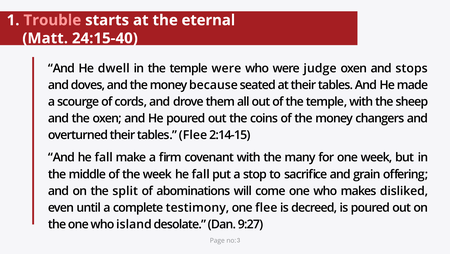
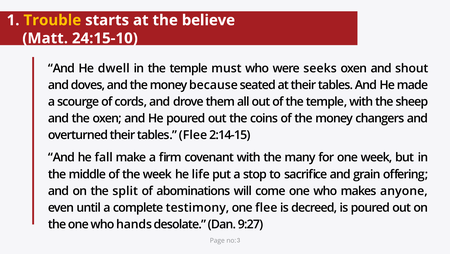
Trouble colour: pink -> yellow
eternal: eternal -> believe
24:15-40: 24:15-40 -> 24:15-10
temple were: were -> must
judge: judge -> seeks
stops: stops -> shout
week he fall: fall -> life
disliked: disliked -> anyone
island: island -> hands
